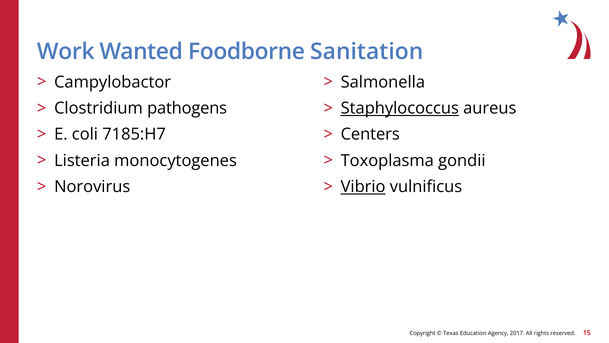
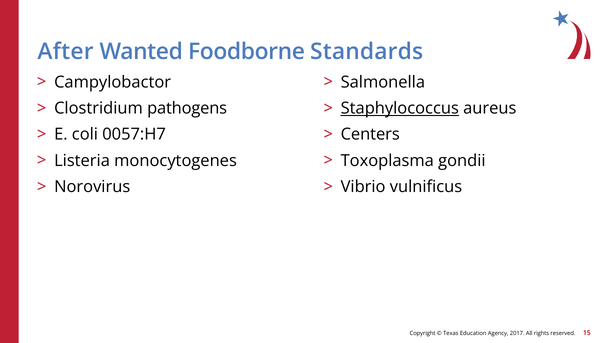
Work: Work -> After
Sanitation: Sanitation -> Standards
7185:H7: 7185:H7 -> 0057:H7
Vibrio underline: present -> none
